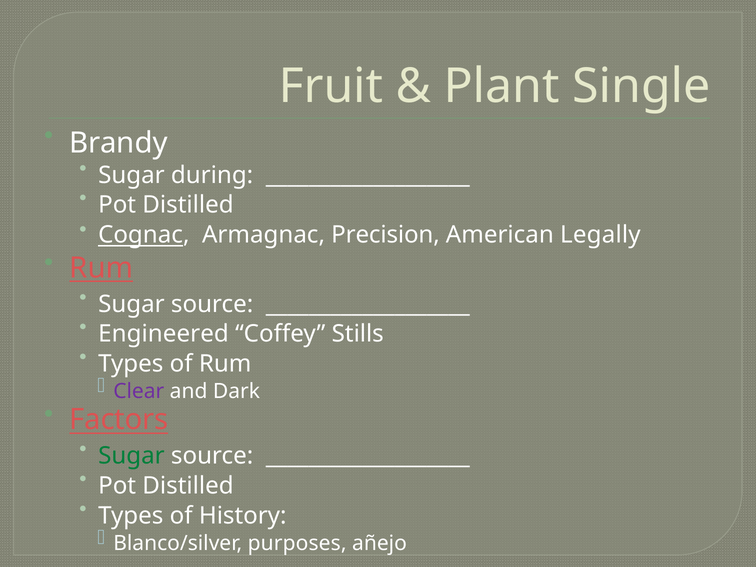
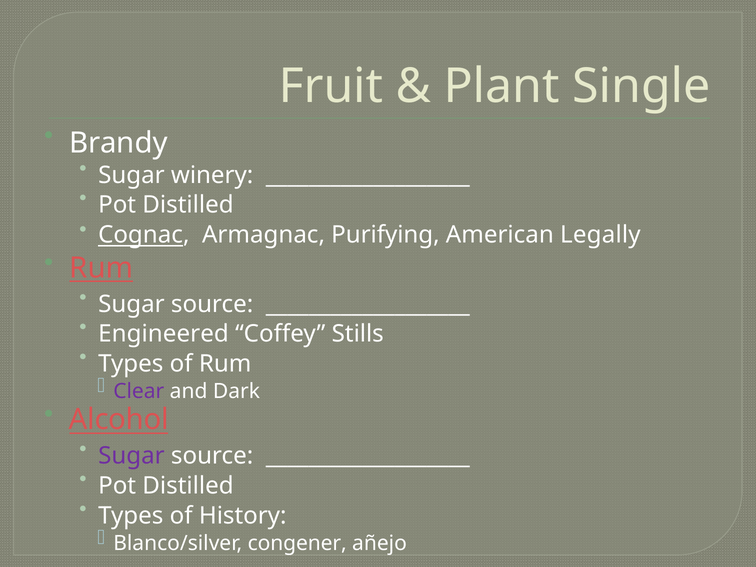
during: during -> winery
Precision: Precision -> Purifying
Factors: Factors -> Alcohol
Sugar at (131, 456) colour: green -> purple
purposes: purposes -> congener
